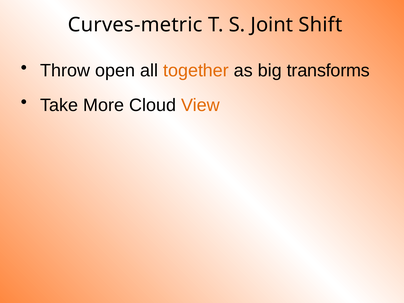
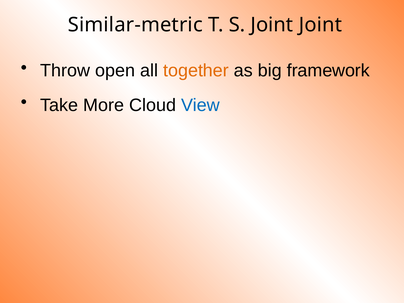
Curves-metric: Curves-metric -> Similar-metric
Joint Shift: Shift -> Joint
transforms: transforms -> framework
View colour: orange -> blue
